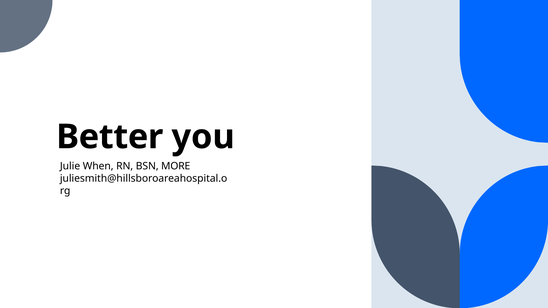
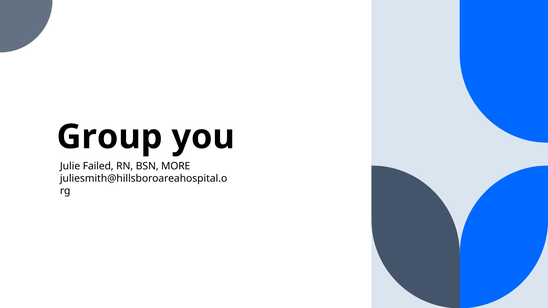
Better: Better -> Group
When: When -> Failed
